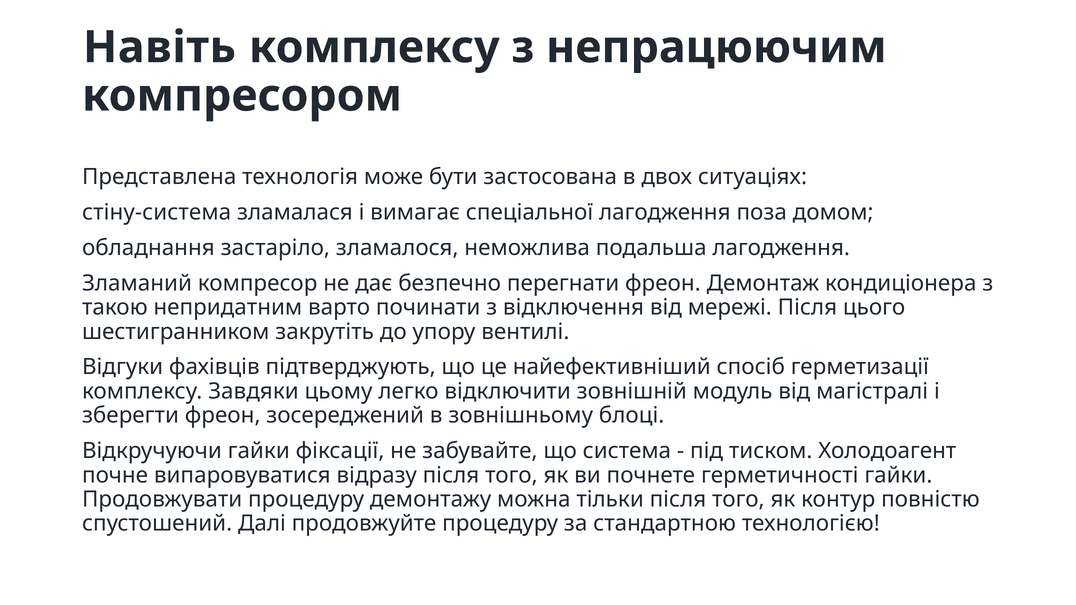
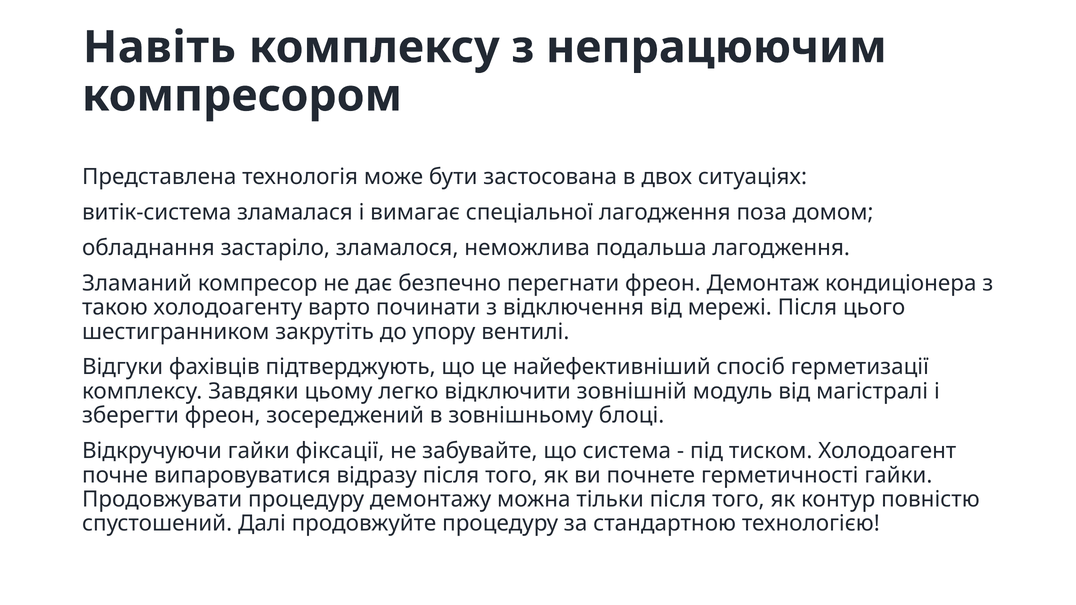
стіну-система: стіну-система -> витік-система
непридатним: непридатним -> холодоагенту
